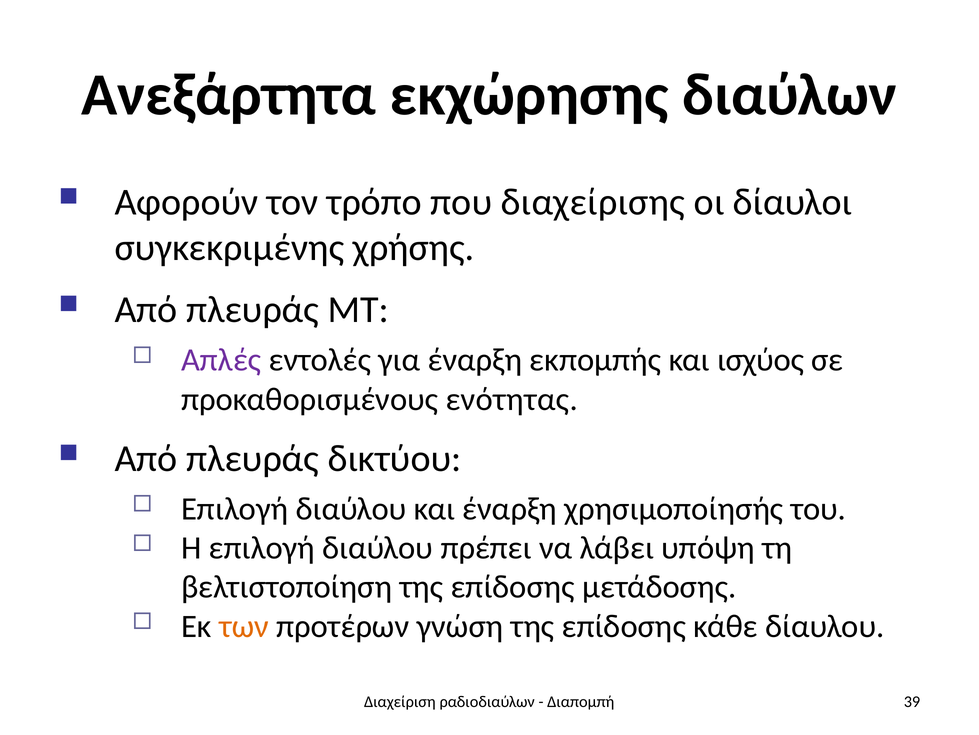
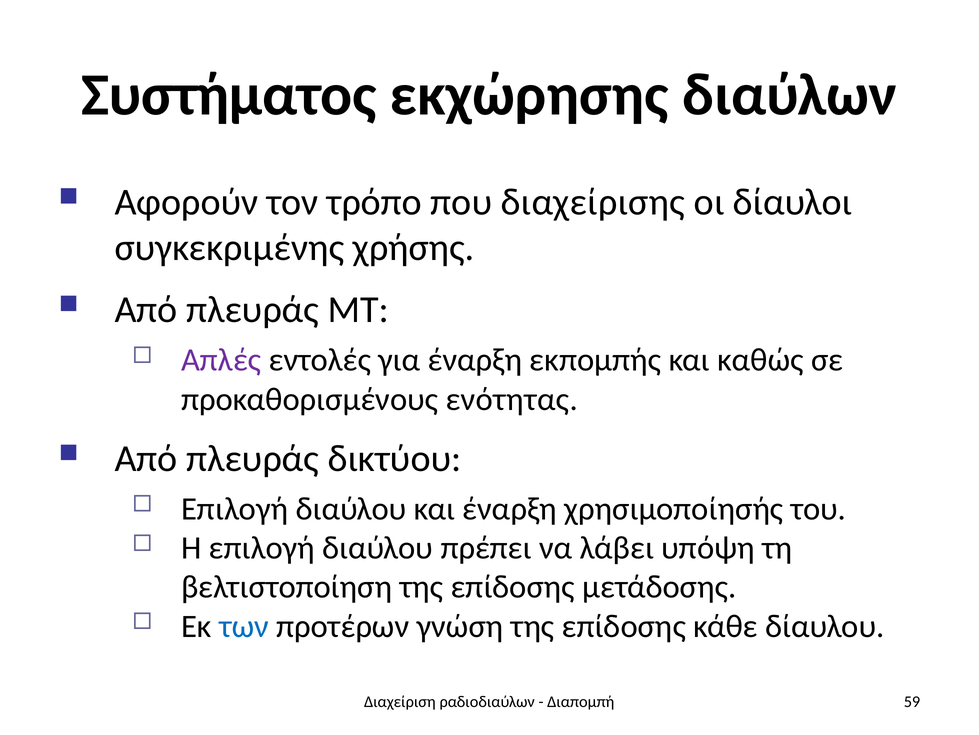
Ανεξάρτητα: Ανεξάρτητα -> Συστήματος
ισχύος: ισχύος -> καθώς
των colour: orange -> blue
39: 39 -> 59
